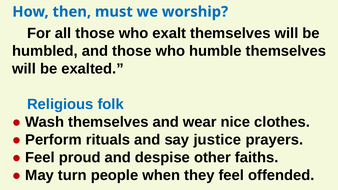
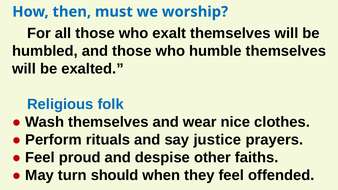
people: people -> should
